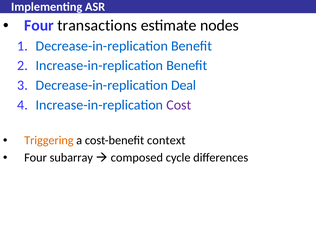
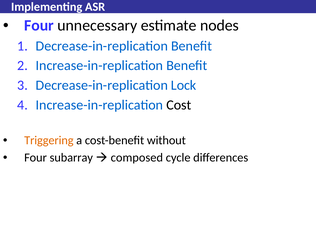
transactions: transactions -> unnecessary
Deal: Deal -> Lock
Cost colour: purple -> black
context: context -> without
